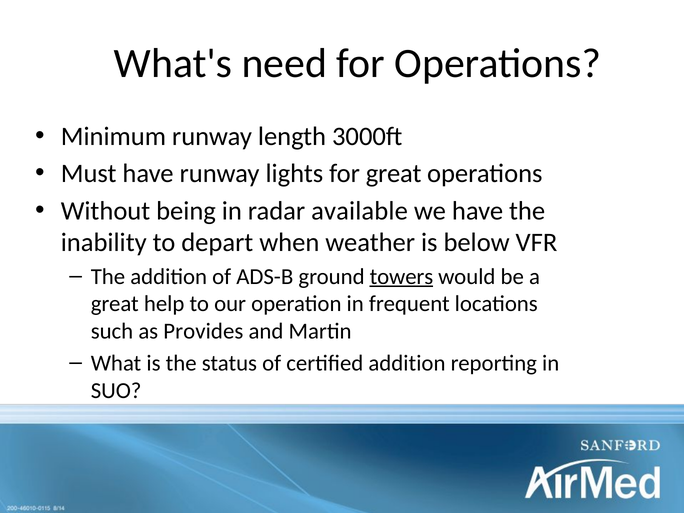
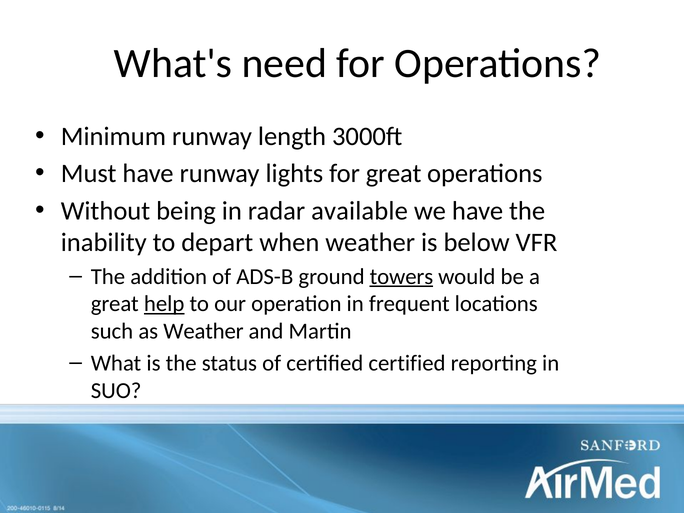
help underline: none -> present
as Provides: Provides -> Weather
certified addition: addition -> certified
